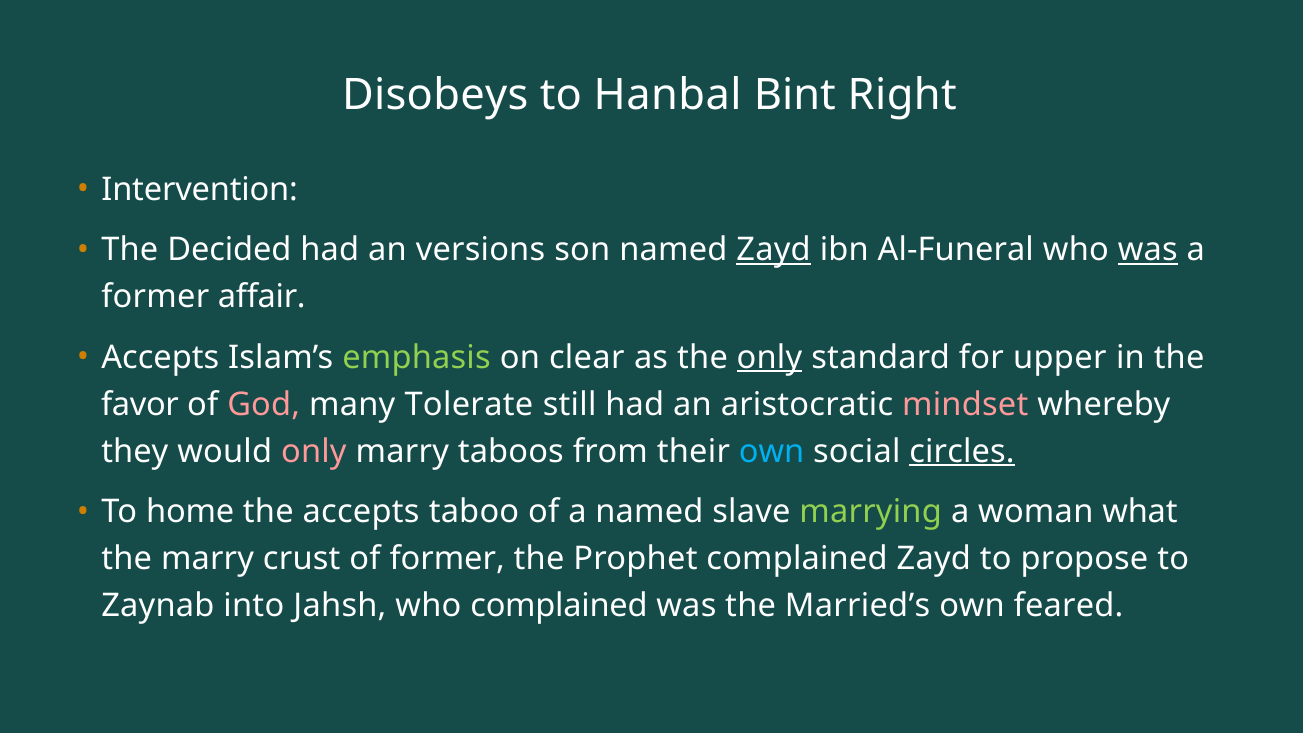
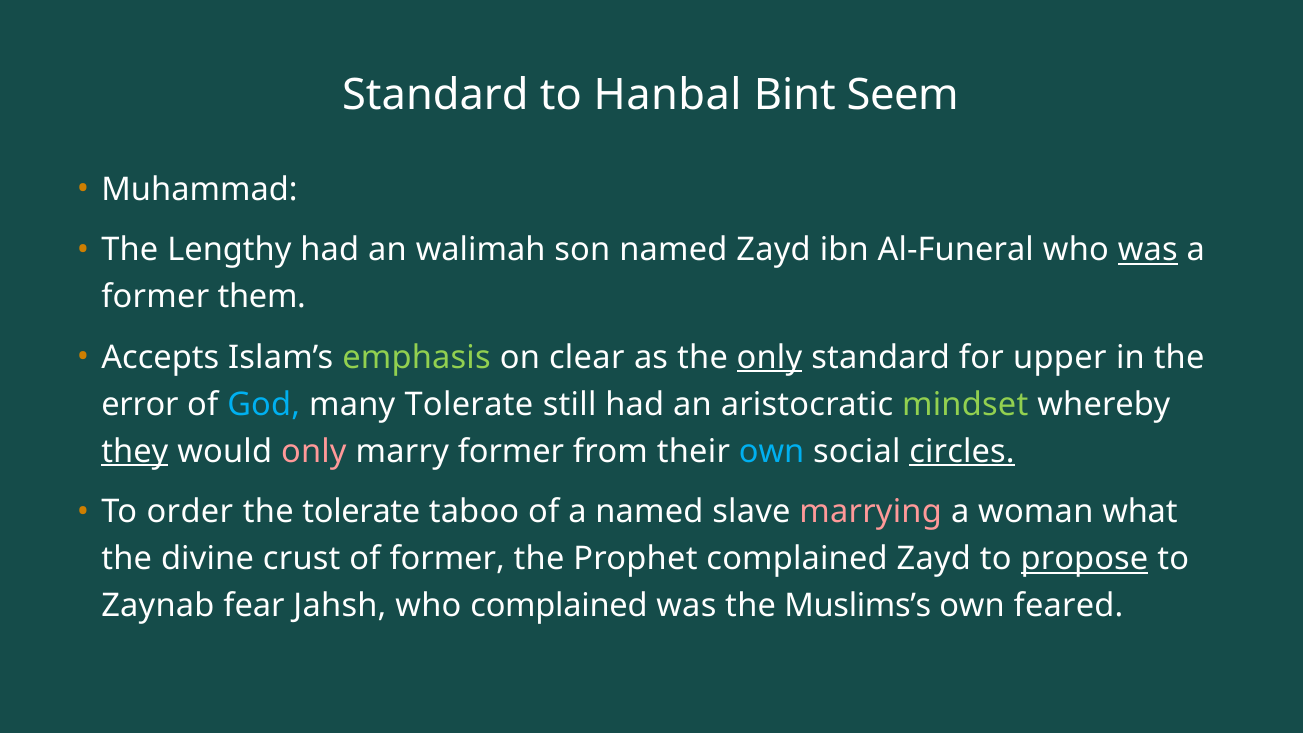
Disobeys at (435, 95): Disobeys -> Standard
Right: Right -> Seem
Intervention: Intervention -> Muhammad
Decided: Decided -> Lengthy
versions: versions -> walimah
Zayd at (774, 250) underline: present -> none
affair: affair -> them
favor: favor -> error
God colour: pink -> light blue
mindset colour: pink -> light green
they underline: none -> present
marry taboos: taboos -> former
home: home -> order
the accepts: accepts -> tolerate
marrying colour: light green -> pink
the marry: marry -> divine
propose underline: none -> present
into: into -> fear
Married’s: Married’s -> Muslims’s
